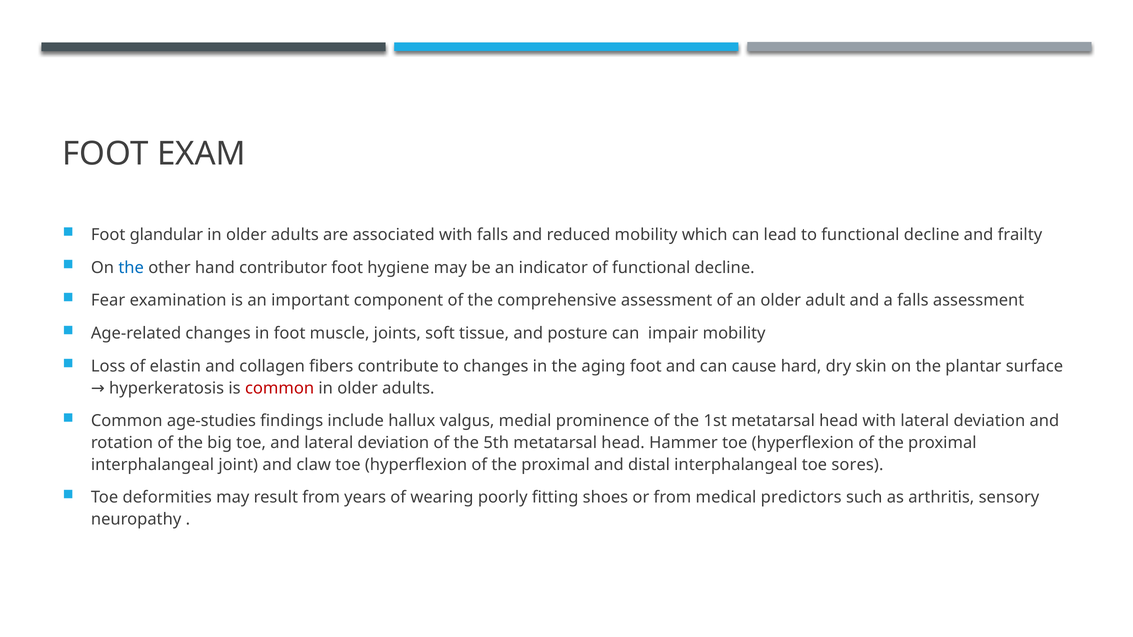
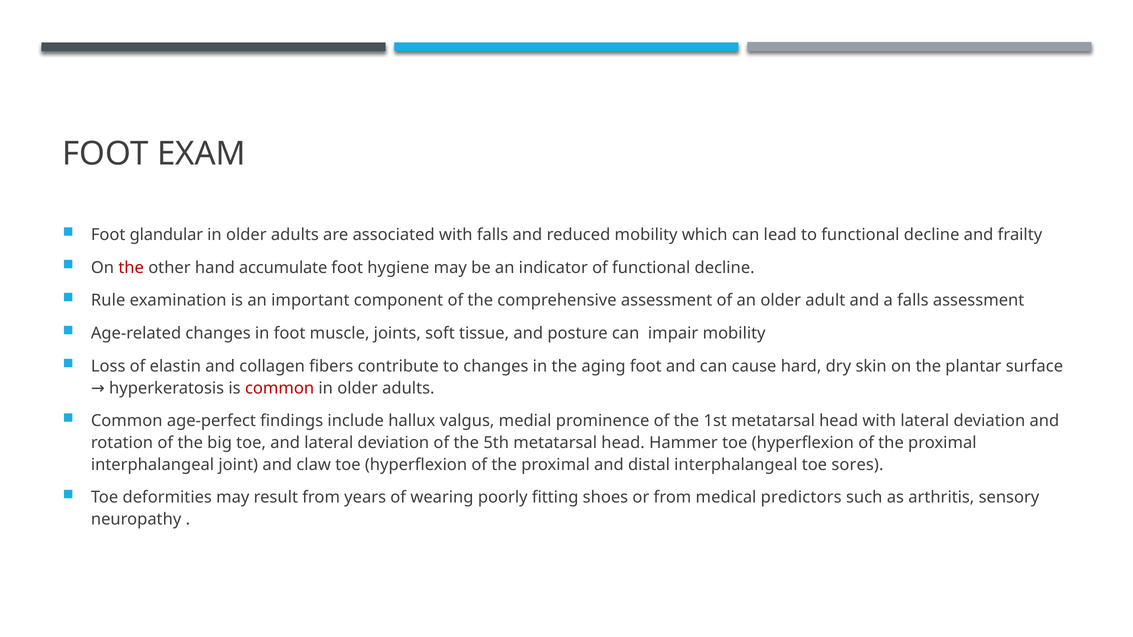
the at (131, 268) colour: blue -> red
contributor: contributor -> accumulate
Fear: Fear -> Rule
age-studies: age-studies -> age-perfect
